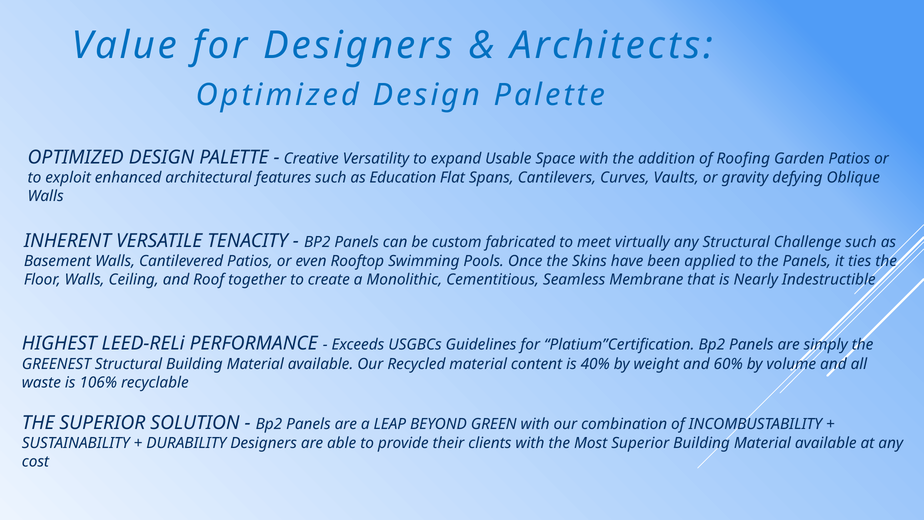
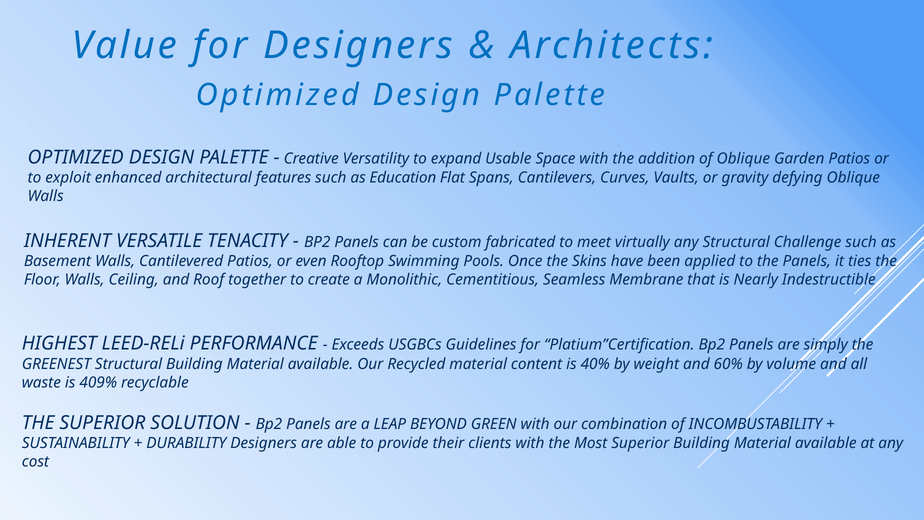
of Roofing: Roofing -> Oblique
106%: 106% -> 409%
